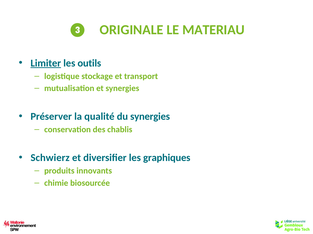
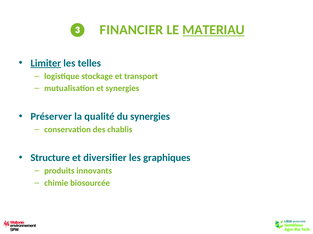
ORIGINALE: ORIGINALE -> FINANCIER
MATERIAU underline: none -> present
outils: outils -> telles
Schwierz: Schwierz -> Structure
